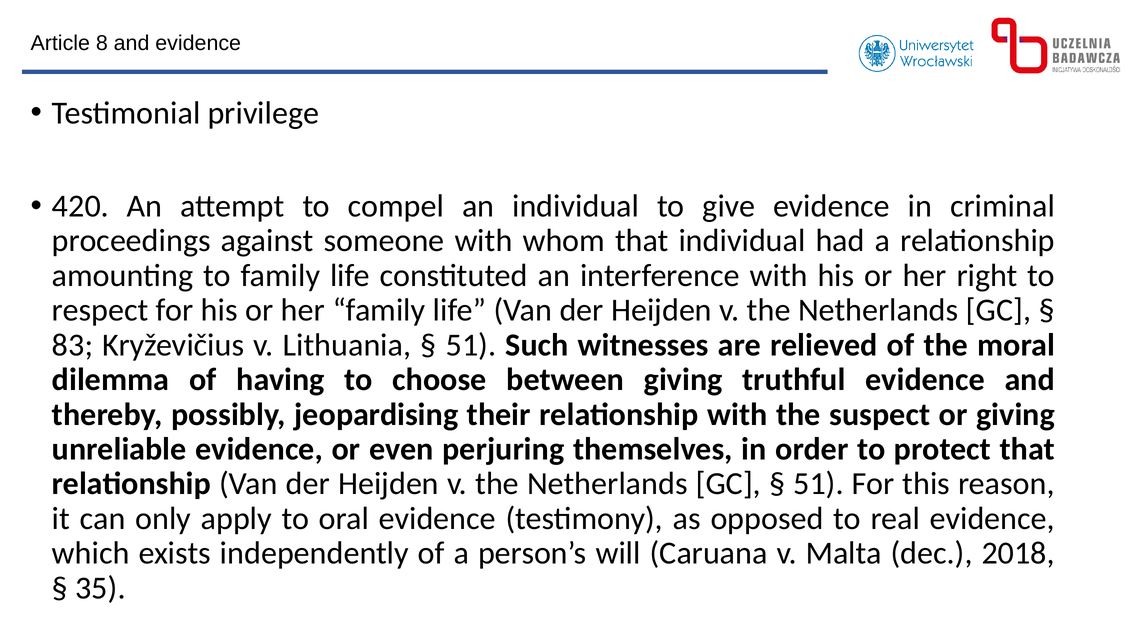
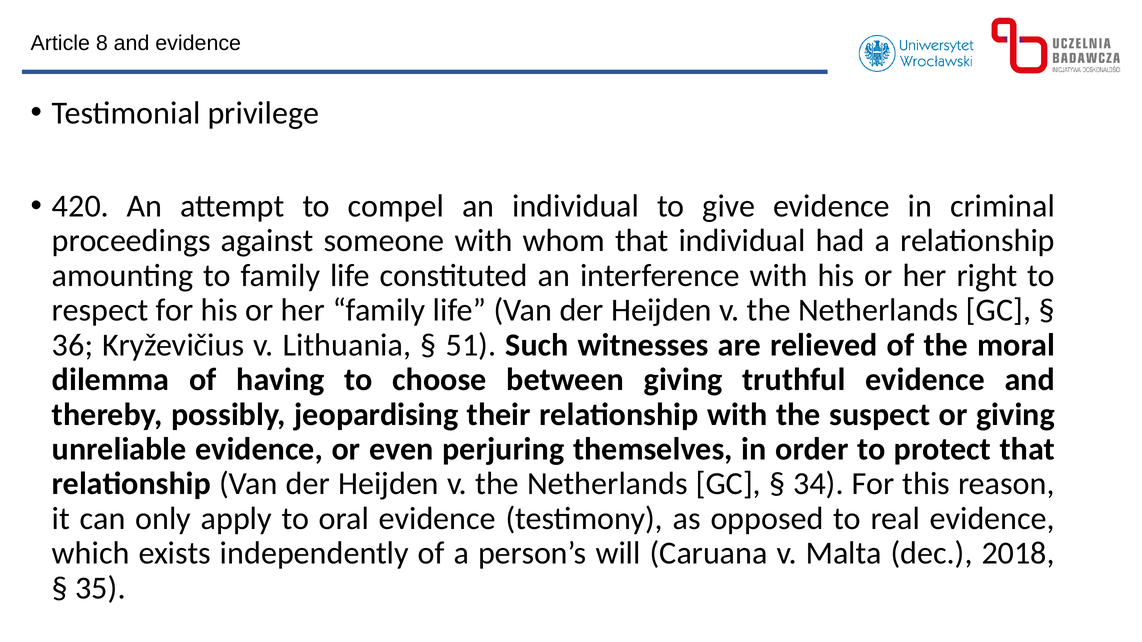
83: 83 -> 36
51 at (818, 484): 51 -> 34
